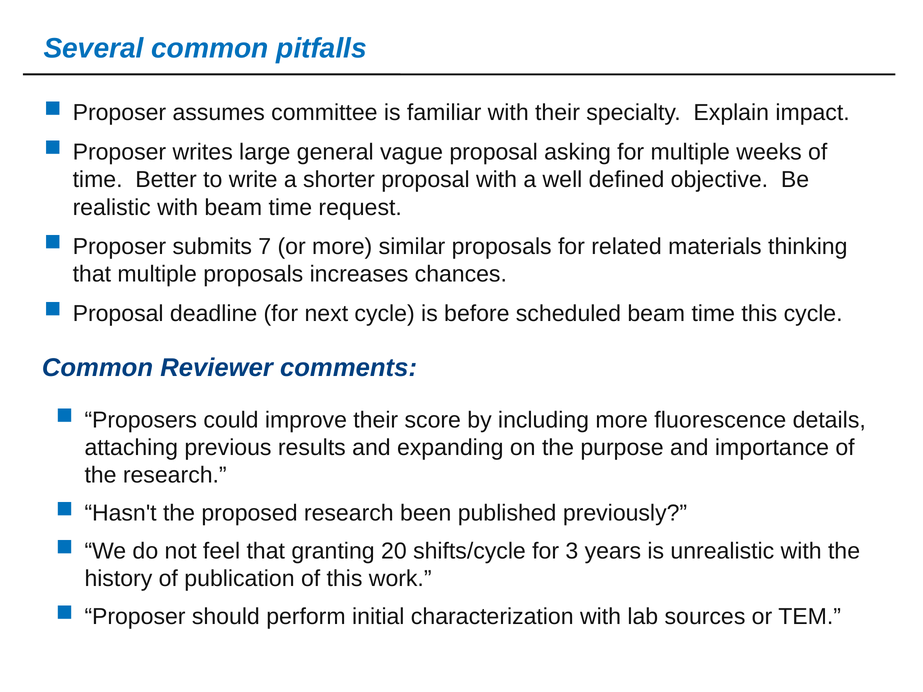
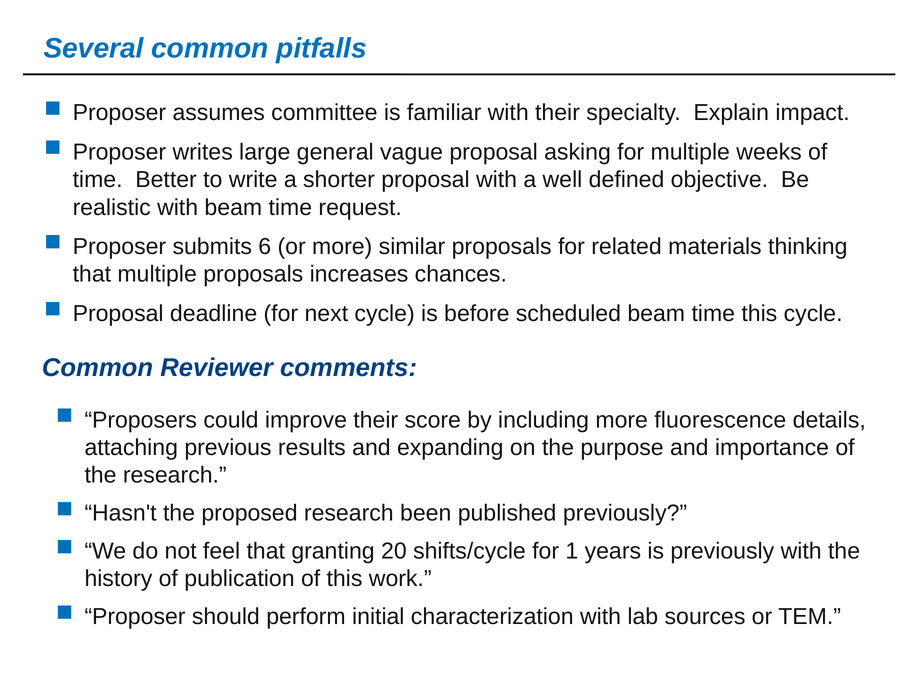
7: 7 -> 6
3: 3 -> 1
is unrealistic: unrealistic -> previously
